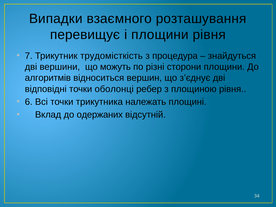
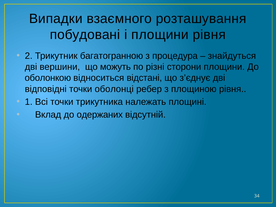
перевищує: перевищує -> побудовані
7: 7 -> 2
трудомісткість: трудомісткість -> багатогранною
алгоритмів: алгоритмів -> оболонкою
вершин: вершин -> відстані
6: 6 -> 1
